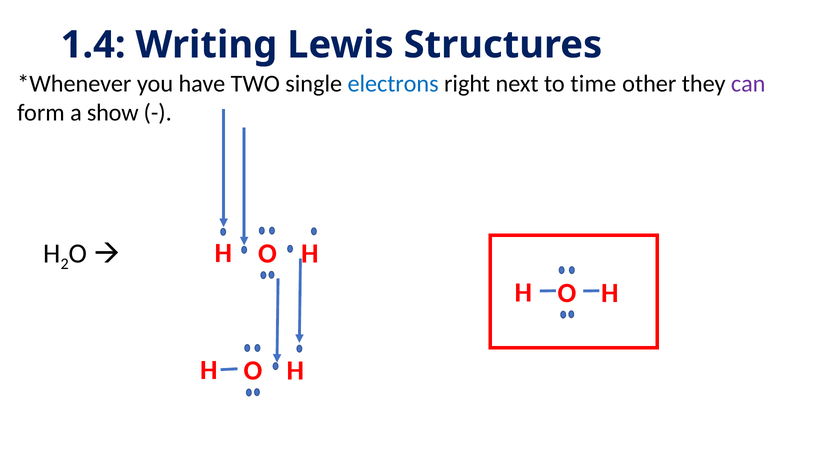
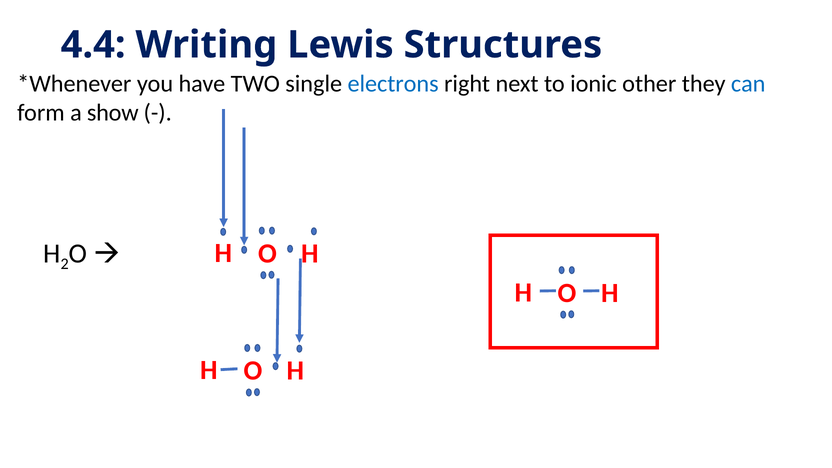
1.4: 1.4 -> 4.4
time: time -> ionic
can colour: purple -> blue
